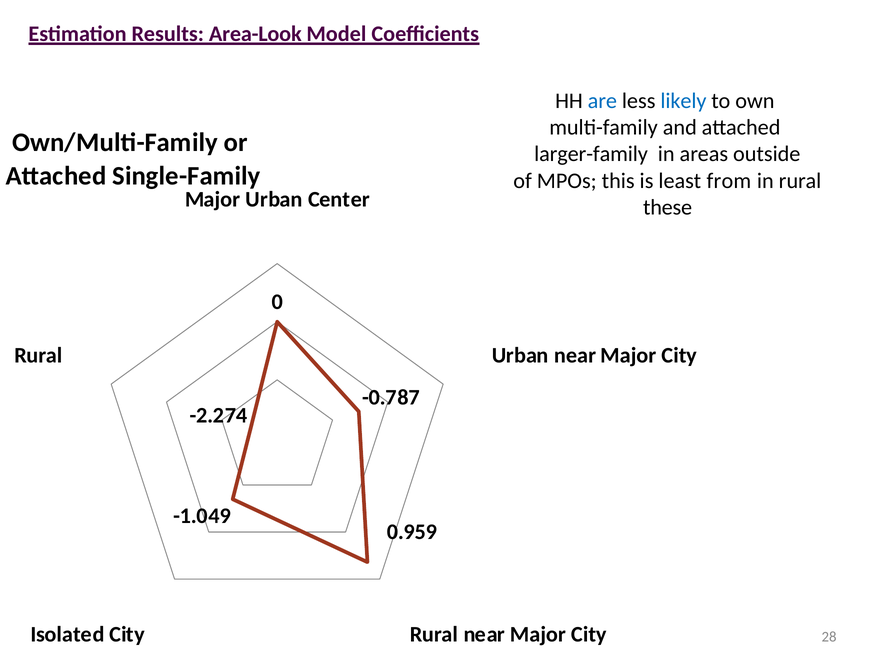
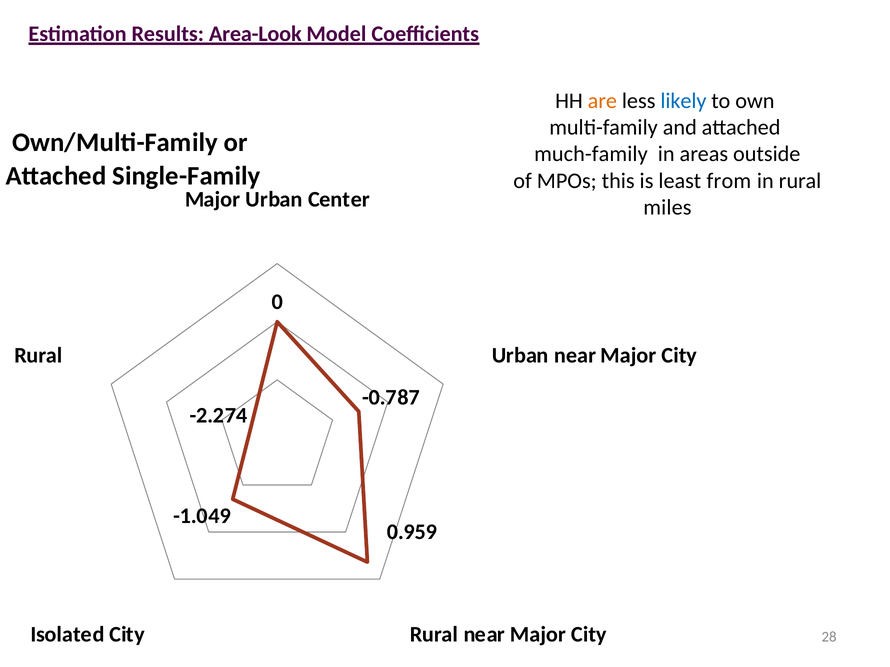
are colour: blue -> orange
larger-family: larger-family -> much-family
these: these -> miles
